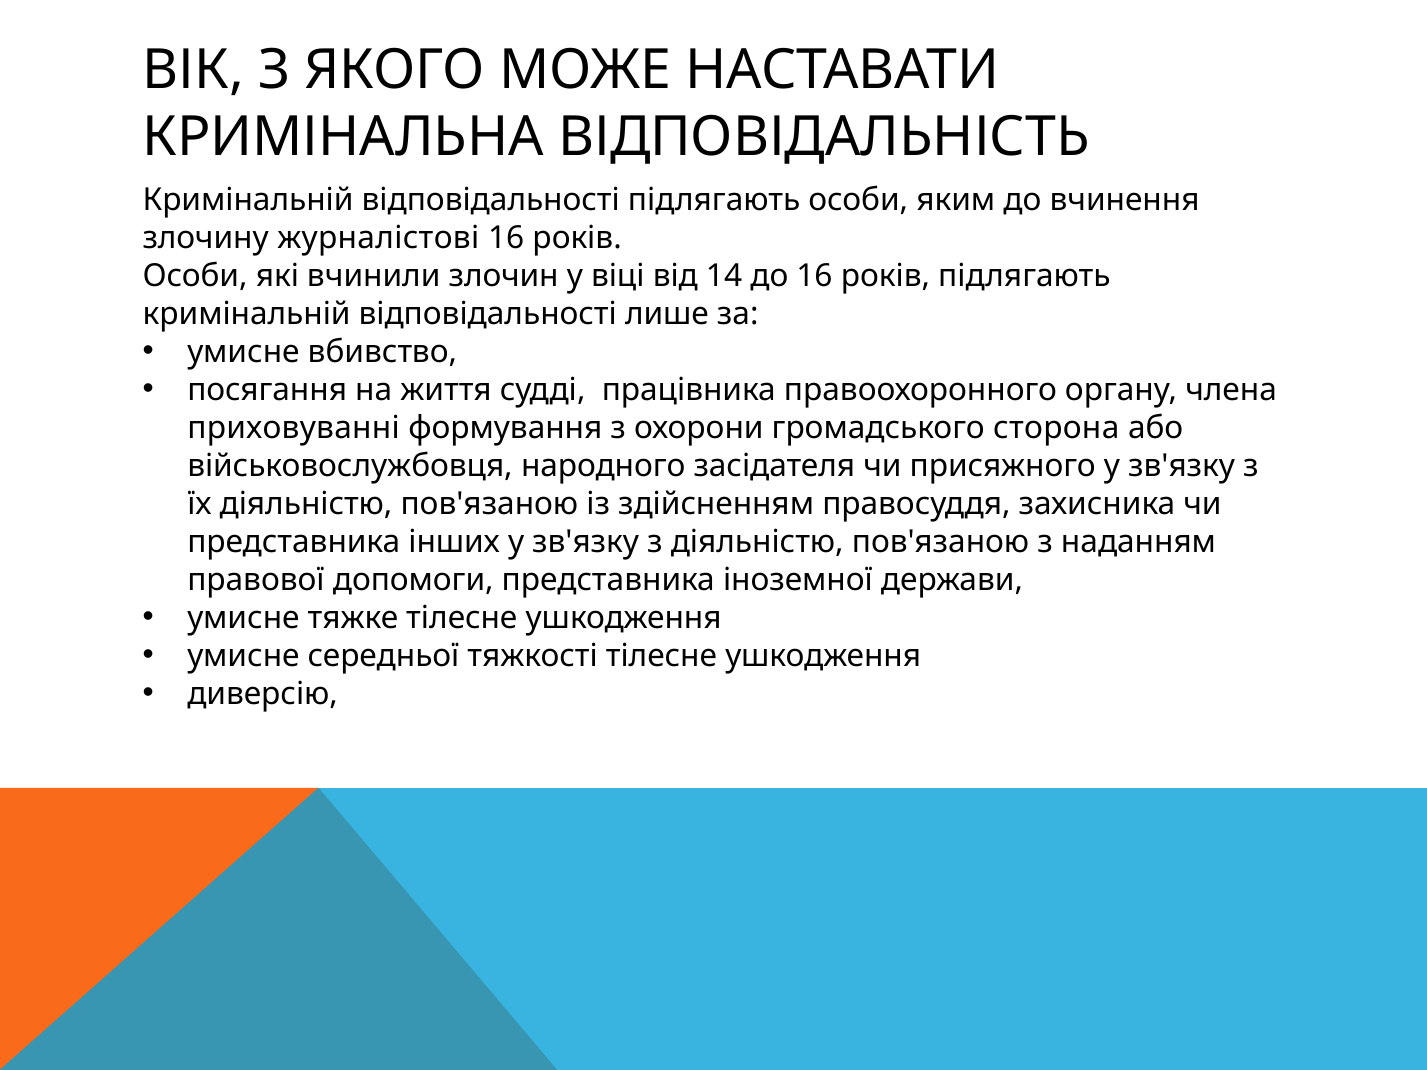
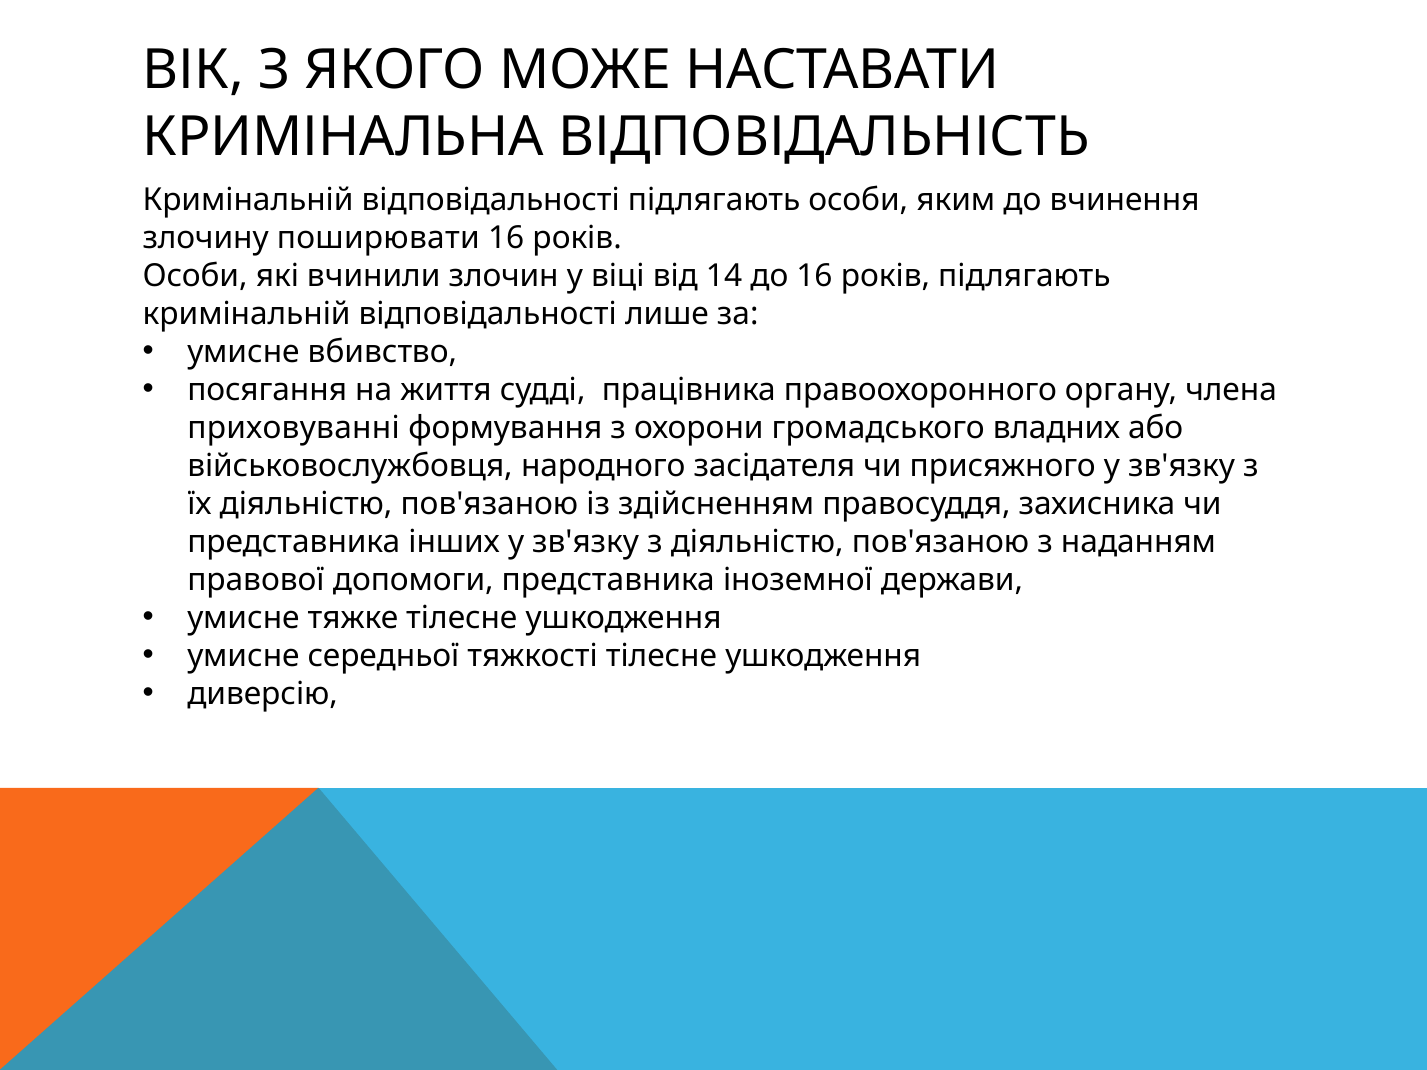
журналістові: журналістові -> поширювати
сторона: сторона -> владних
